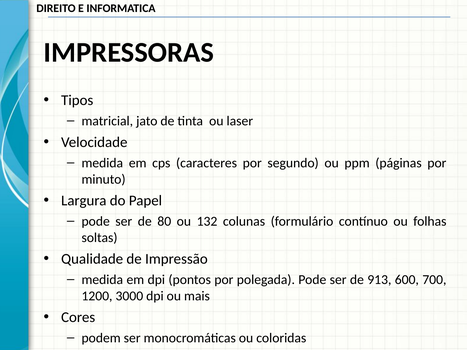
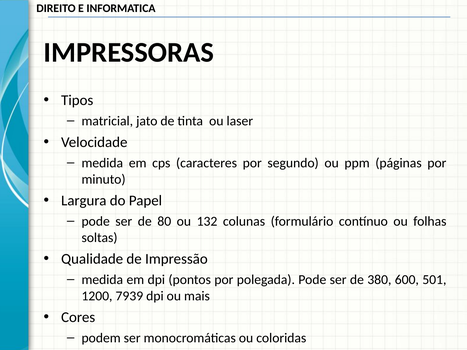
913: 913 -> 380
700: 700 -> 501
3000: 3000 -> 7939
